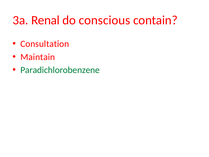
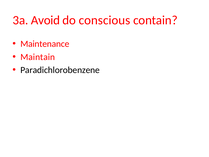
Renal: Renal -> Avoid
Consultation: Consultation -> Maintenance
Paradichlorobenzene colour: green -> black
